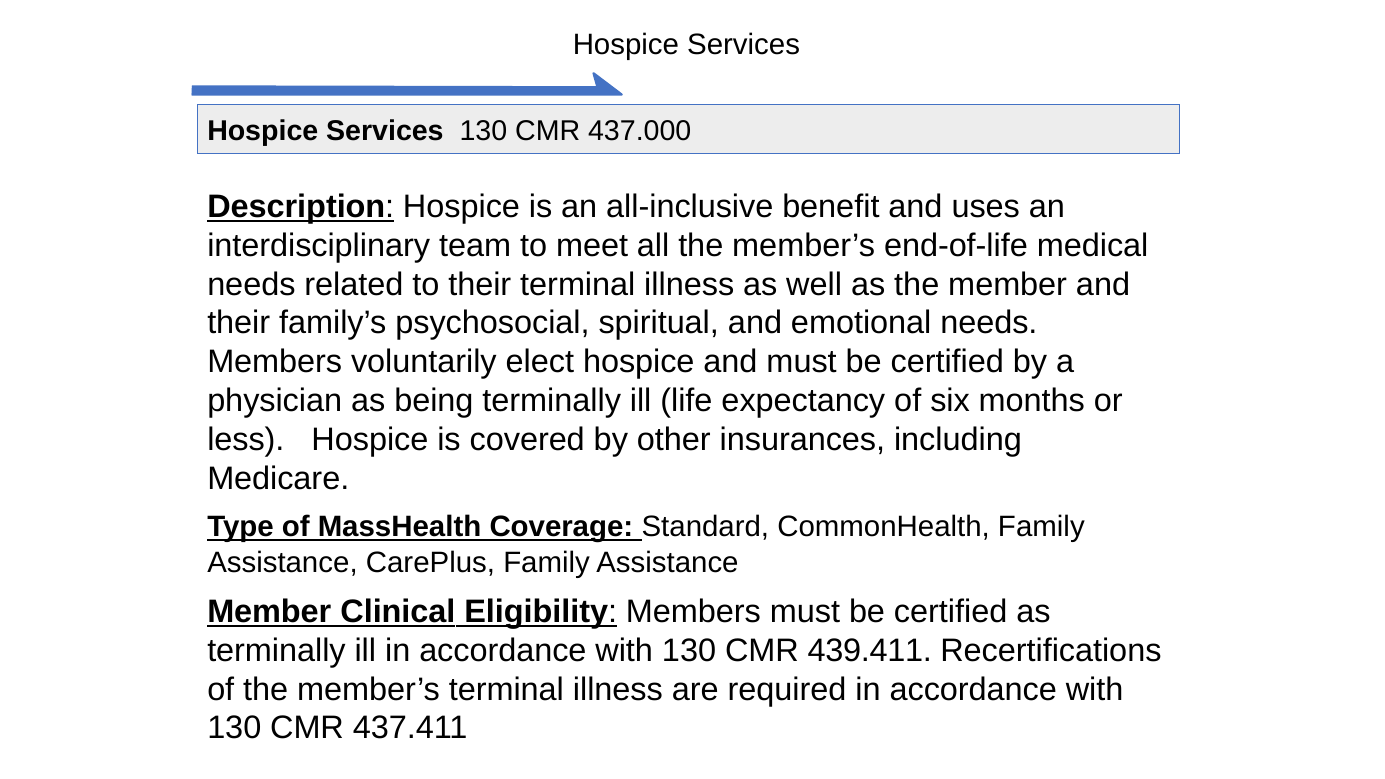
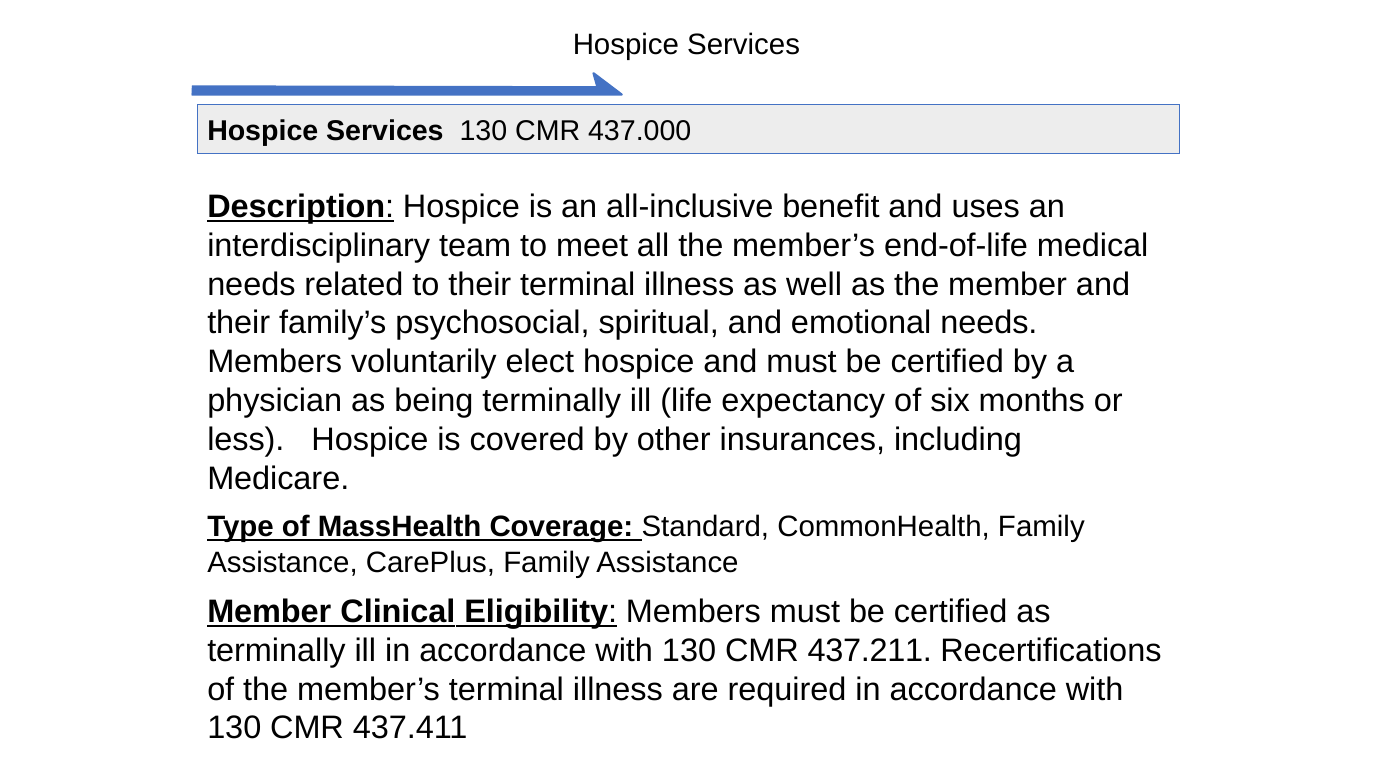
439.411: 439.411 -> 437.211
